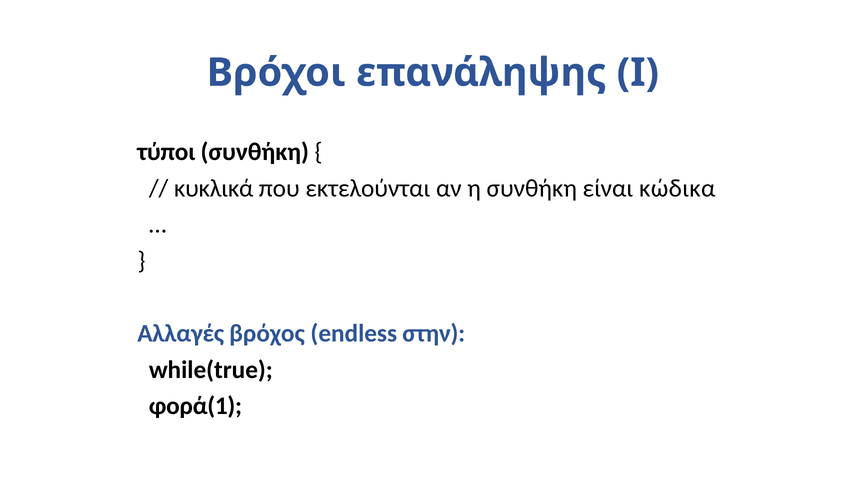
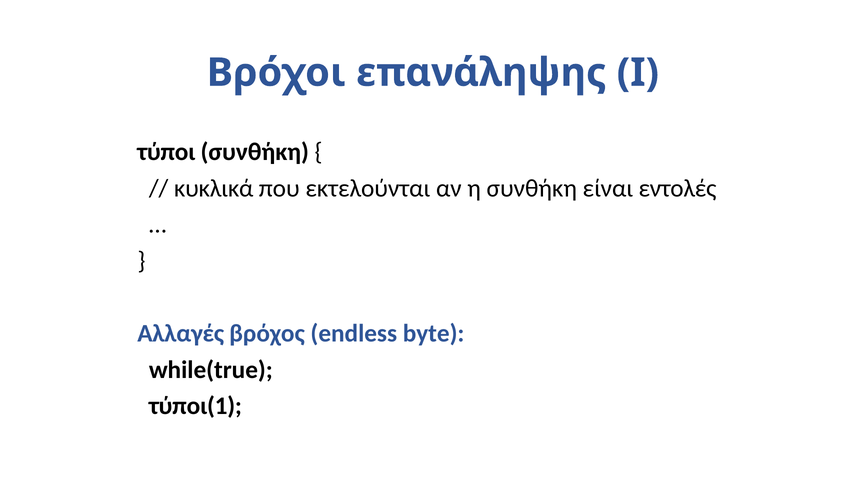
κώδικα: κώδικα -> εντολές
στην: στην -> byte
φορά(1: φορά(1 -> τύποι(1
